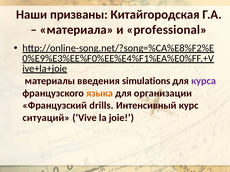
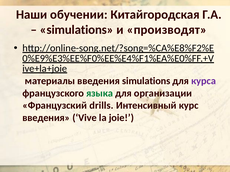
призваны: призваны -> обучении
материала at (77, 30): материала -> simulations
professional: professional -> производят
языка colour: orange -> green
ситуаций at (46, 118): ситуаций -> введения
